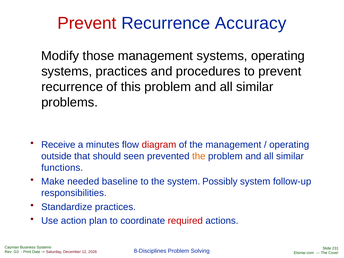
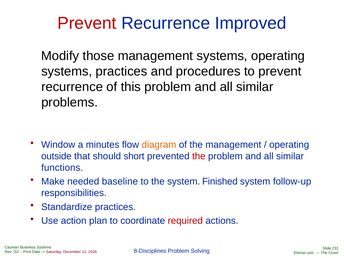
Accuracy: Accuracy -> Improved
Receive: Receive -> Window
diagram colour: red -> orange
seen: seen -> short
the at (199, 156) colour: orange -> red
Possibly: Possibly -> Finished
